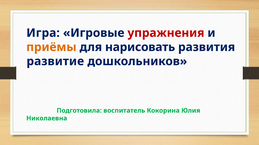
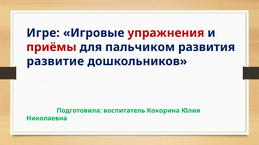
Игра: Игра -> Игре
приёмы colour: orange -> red
нарисовать: нарисовать -> пальчиком
